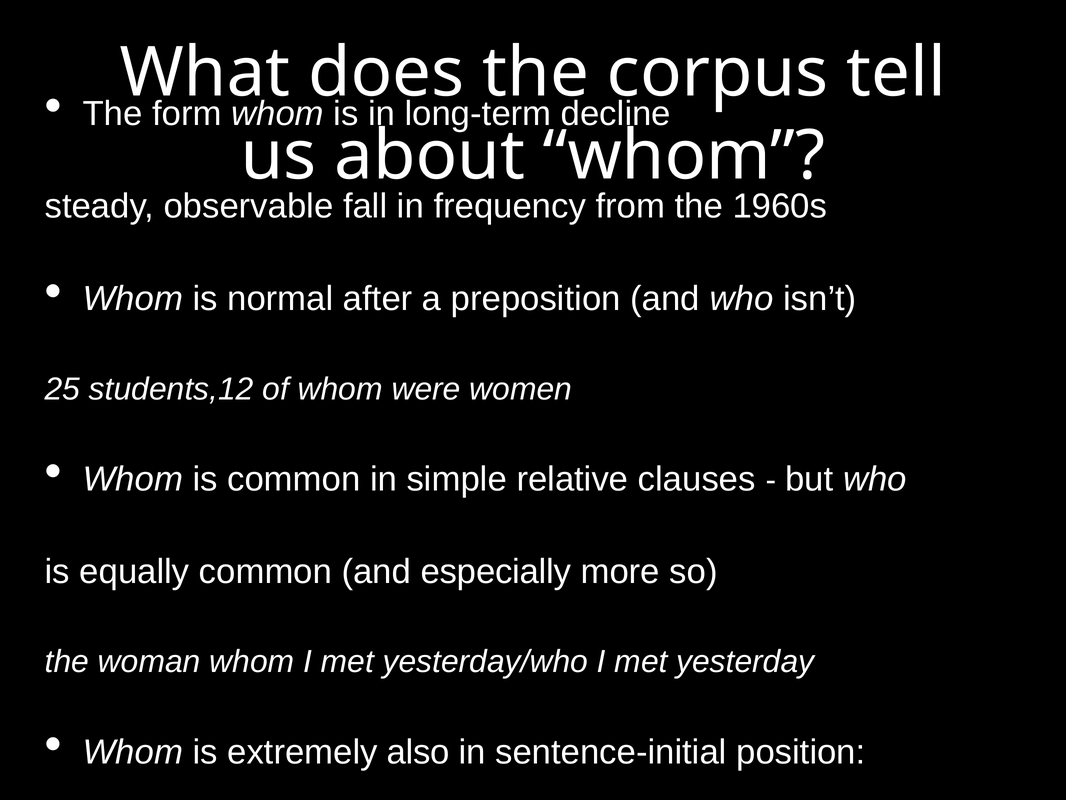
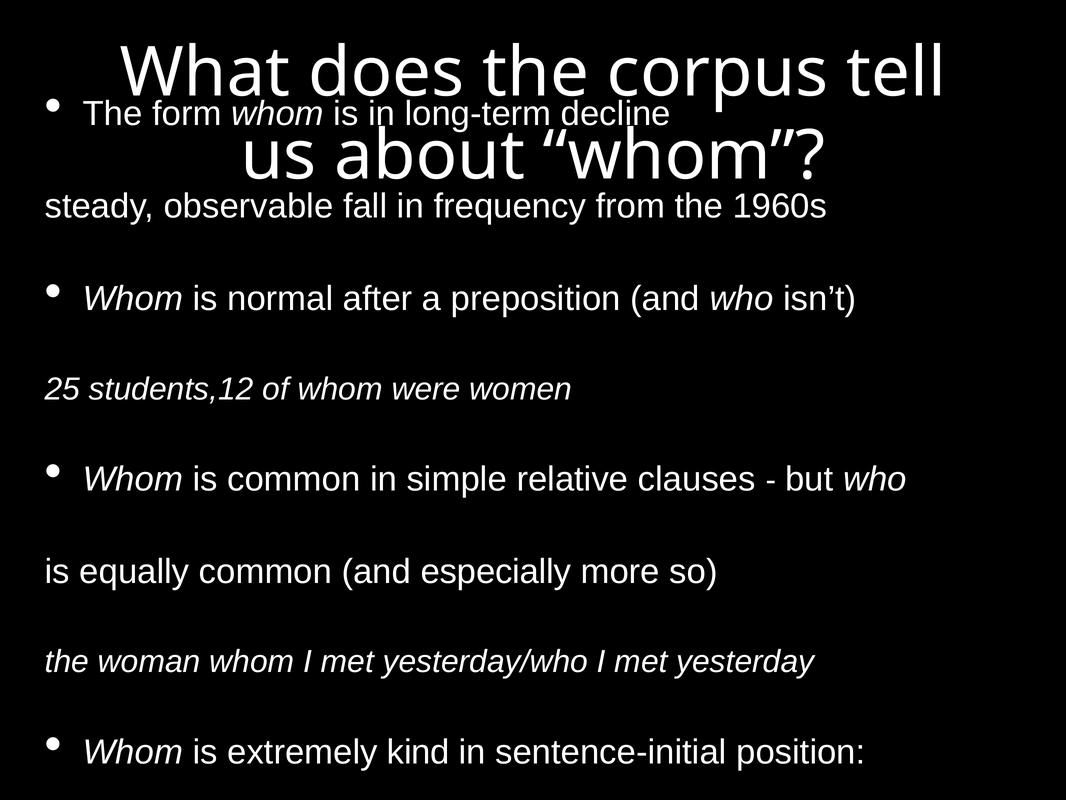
also: also -> kind
